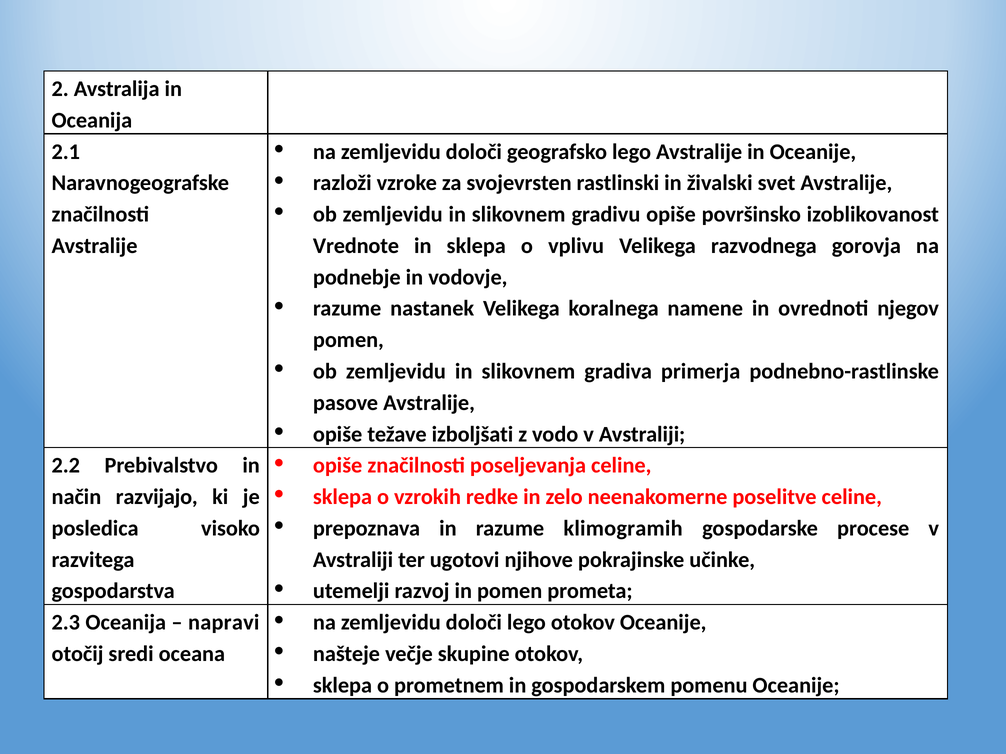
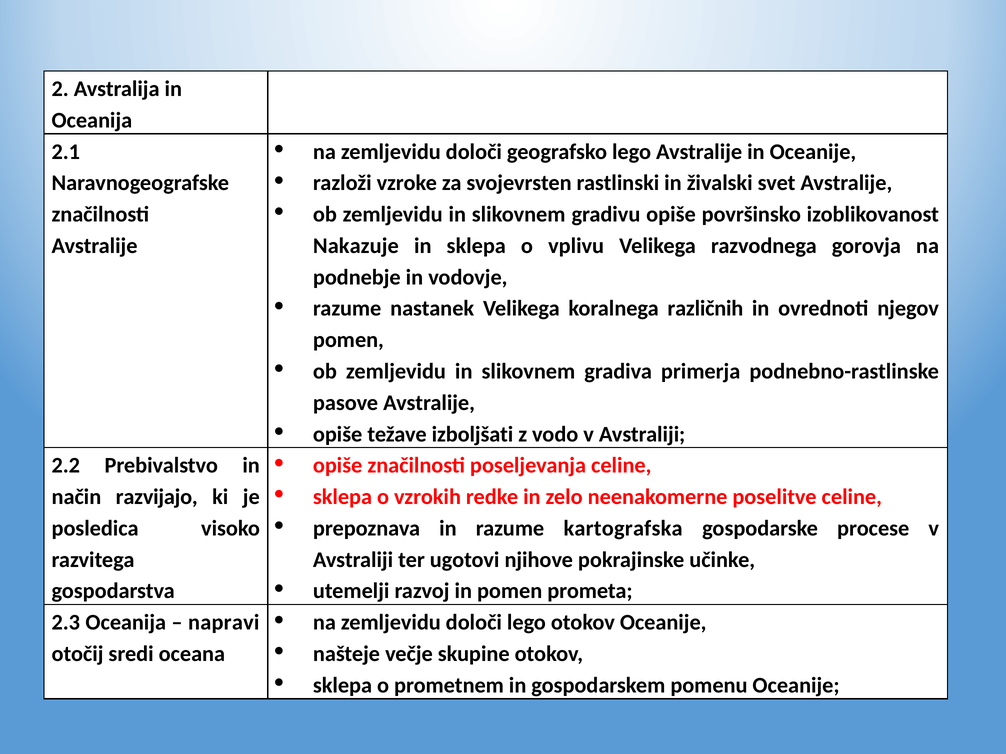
Vrednote: Vrednote -> Nakazuje
namene: namene -> različnih
klimogramih: klimogramih -> kartografska
